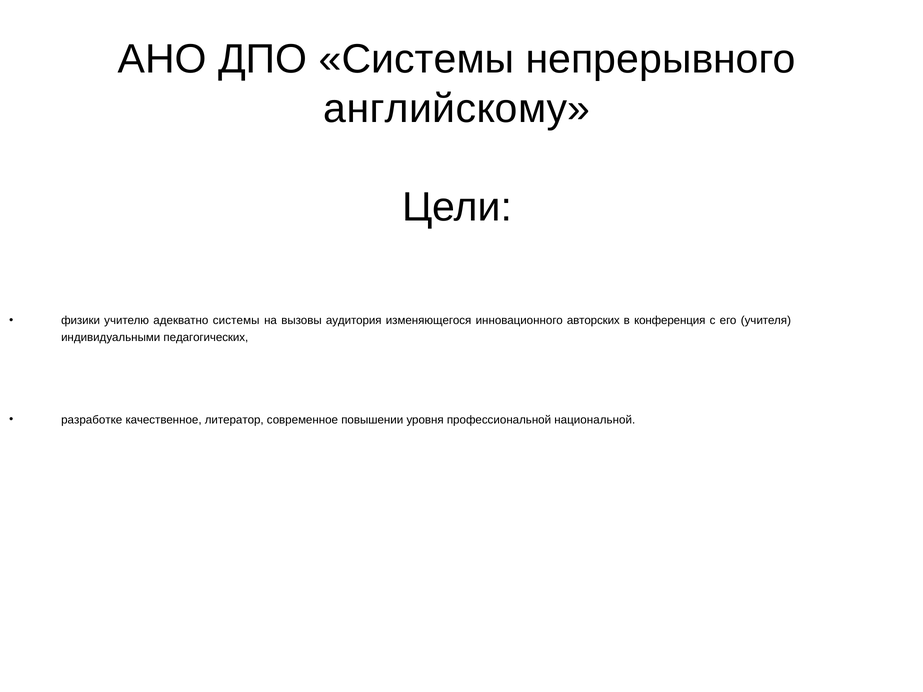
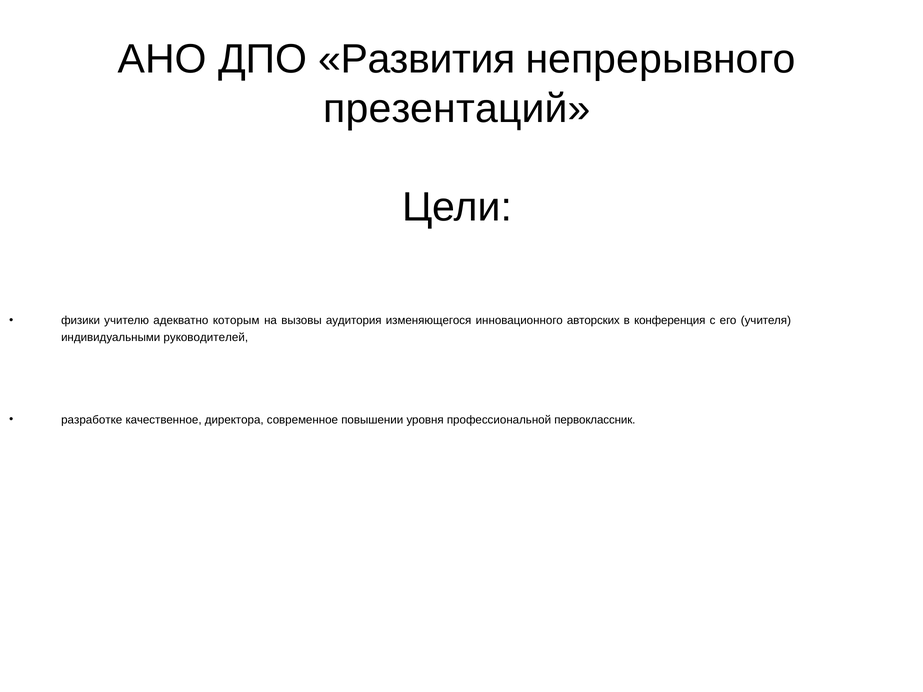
ДПО Системы: Системы -> Развития
английскому: английскому -> презентаций
адекватно системы: системы -> которым
педагогических: педагогических -> руководителей
литератор: литератор -> директора
национальной: национальной -> первоклассник
